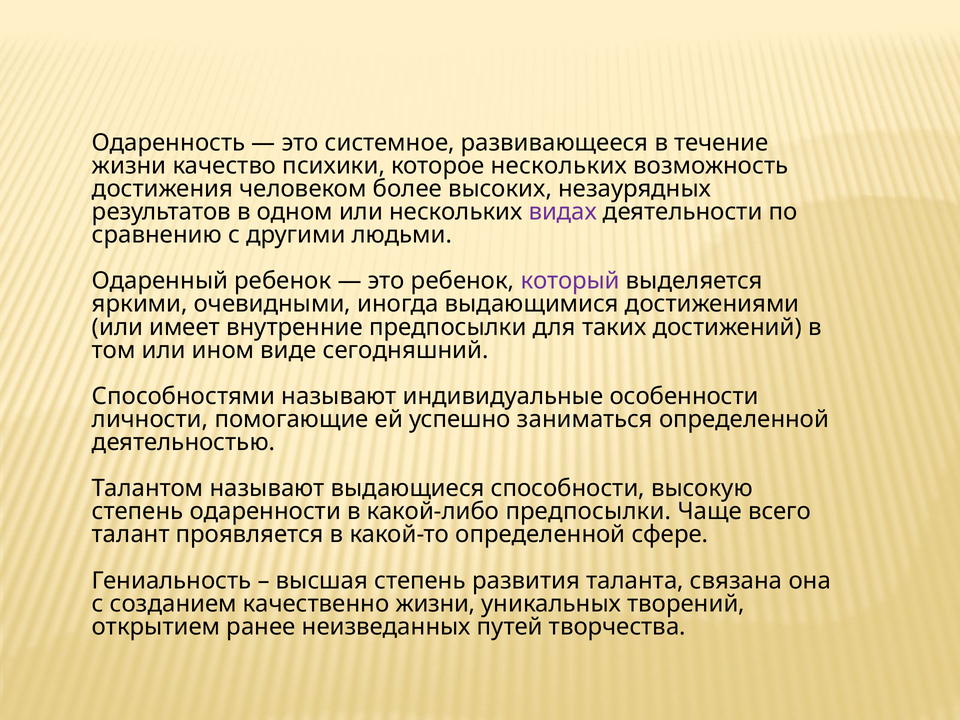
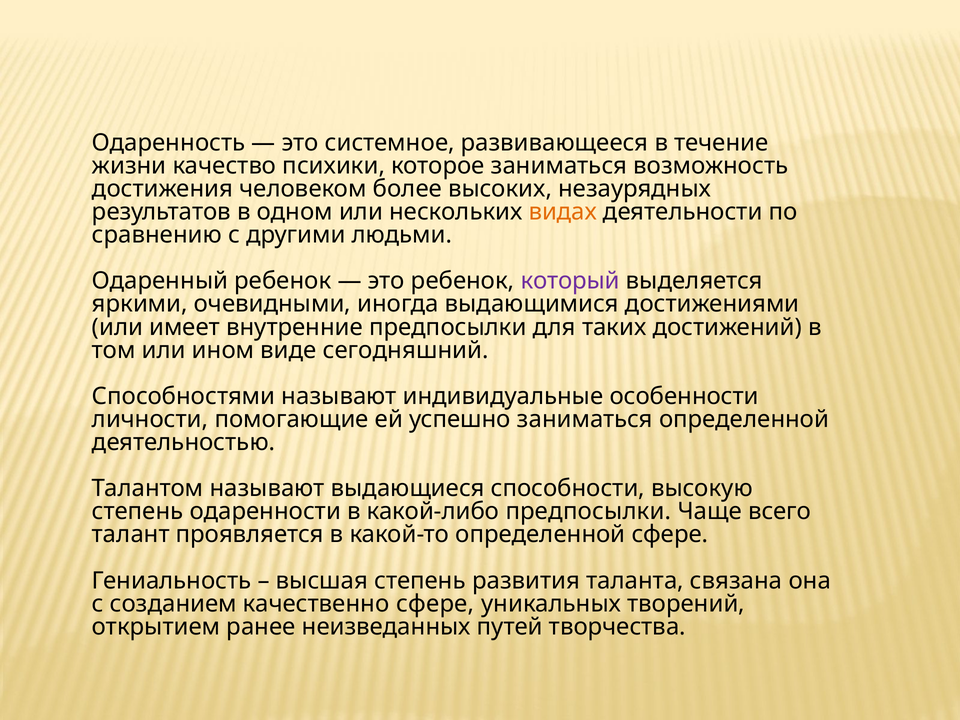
которое нескольких: нескольких -> заниматься
видах colour: purple -> orange
качественно жизни: жизни -> сфере
